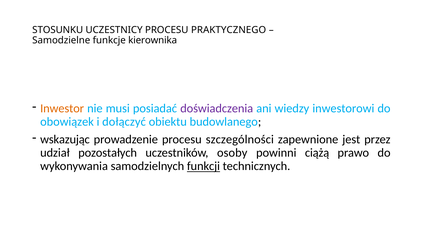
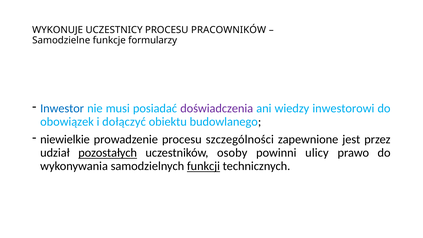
STOSUNKU: STOSUNKU -> WYKONUJE
PRAKTYCZNEGO: PRAKTYCZNEGO -> PRACOWNIKÓW
kierownika: kierownika -> formularzy
Inwestor colour: orange -> blue
wskazując: wskazując -> niewielkie
pozostałych underline: none -> present
ciążą: ciążą -> ulicy
